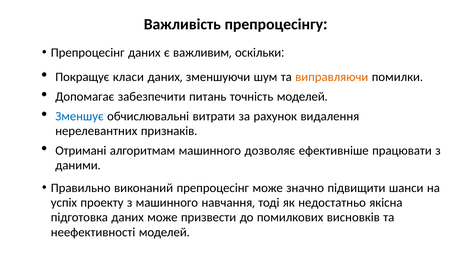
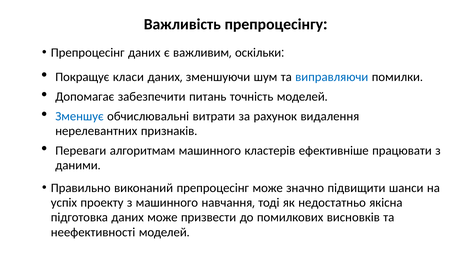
виправляючи colour: orange -> blue
Отримані: Отримані -> Переваги
дозволяє: дозволяє -> кластерів
